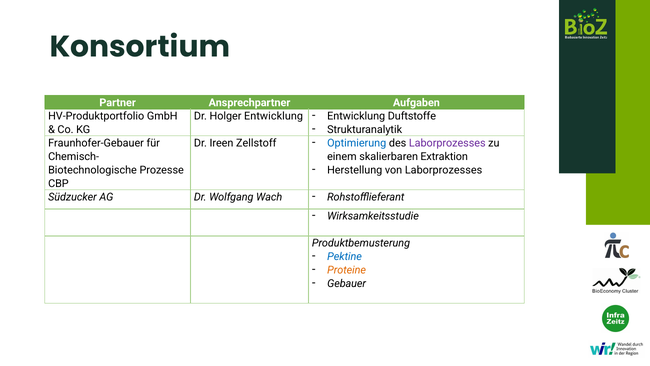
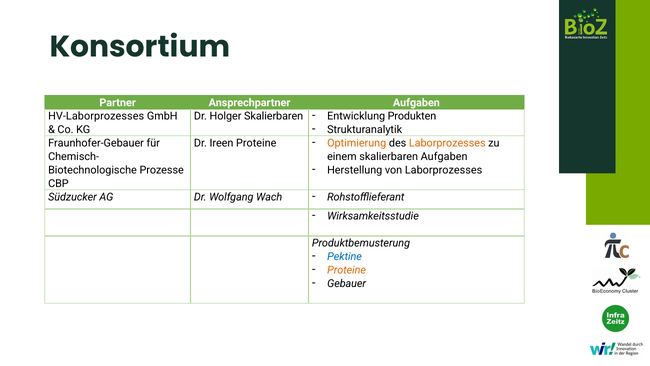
HV-Produktportfolio: HV-Produktportfolio -> HV-Laborprozesses
Holger Entwicklung: Entwicklung -> Skalierbaren
Duftstoffe: Duftstoffe -> Produkten
Ireen Zellstoff: Zellstoff -> Proteine
Optimierung colour: blue -> orange
Laborprozesses at (447, 143) colour: purple -> orange
skalierbaren Extraktion: Extraktion -> Aufgaben
